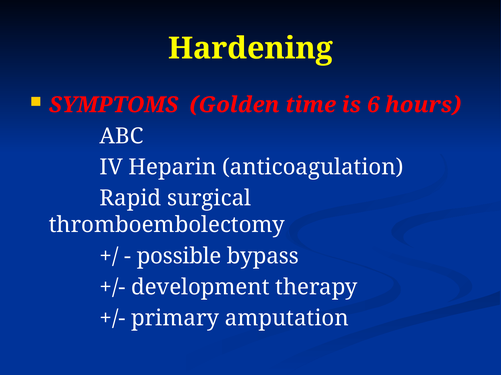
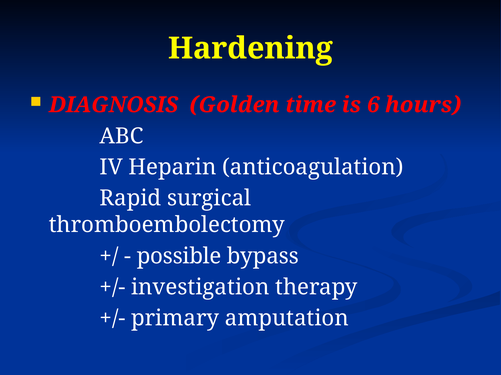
SYMPTOMS: SYMPTOMS -> DIAGNOSIS
development: development -> investigation
